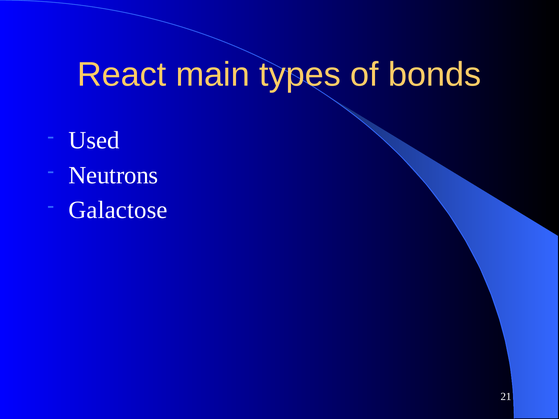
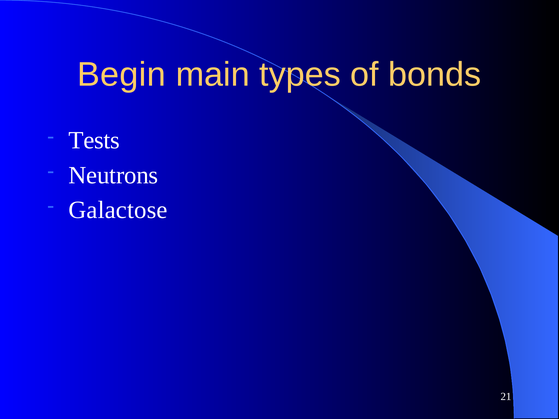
React: React -> Begin
Used: Used -> Tests
